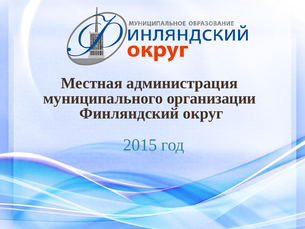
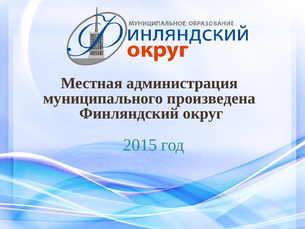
организации: организации -> произведена
